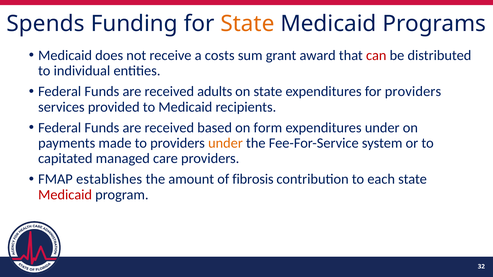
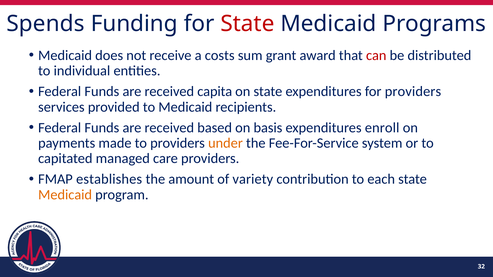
State at (247, 24) colour: orange -> red
adults: adults -> capita
form: form -> basis
expenditures under: under -> enroll
fibrosis: fibrosis -> variety
Medicaid at (65, 195) colour: red -> orange
